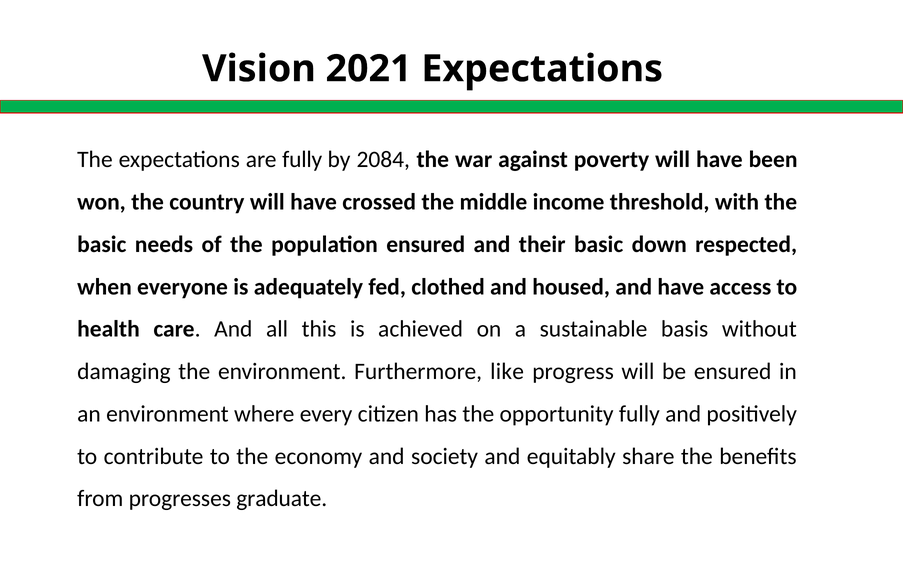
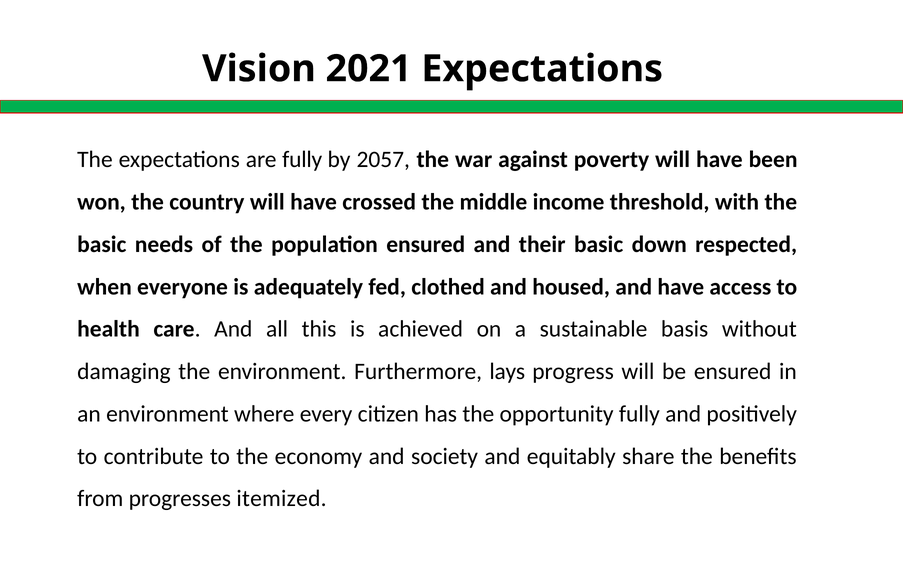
2084: 2084 -> 2057
like: like -> lays
graduate: graduate -> itemized
